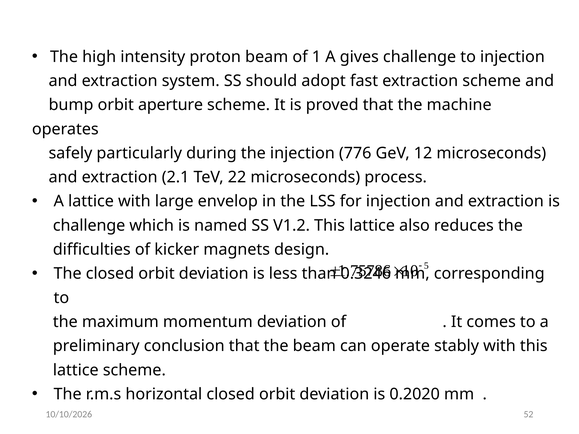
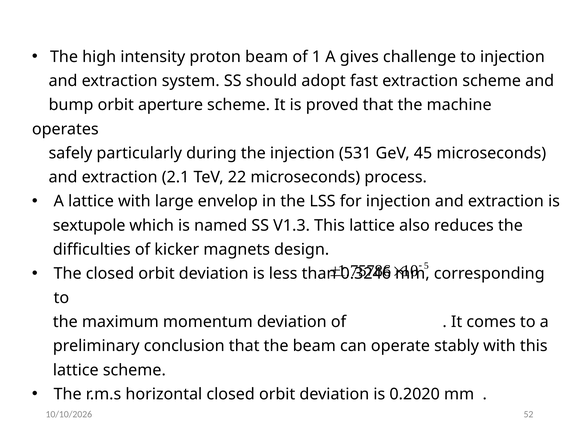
776: 776 -> 531
12: 12 -> 45
challenge at (89, 226): challenge -> sextupole
V1.2: V1.2 -> V1.3
